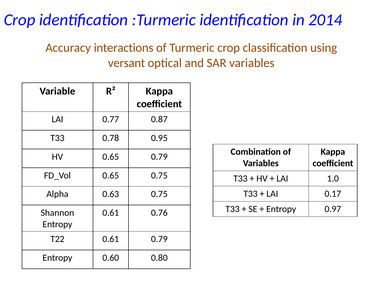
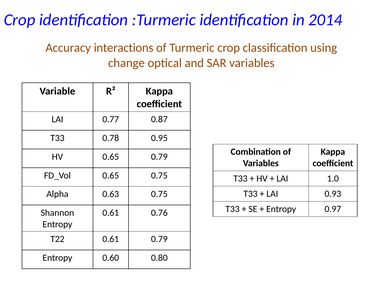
versant: versant -> change
0.17: 0.17 -> 0.93
